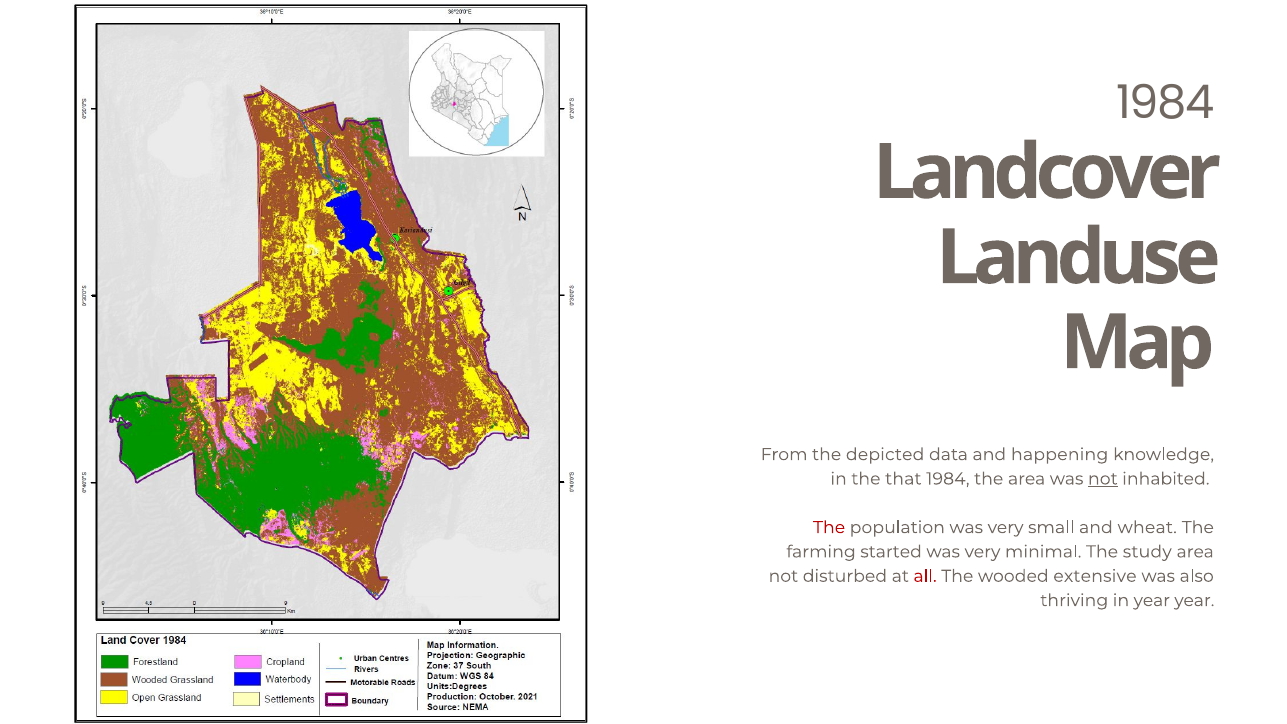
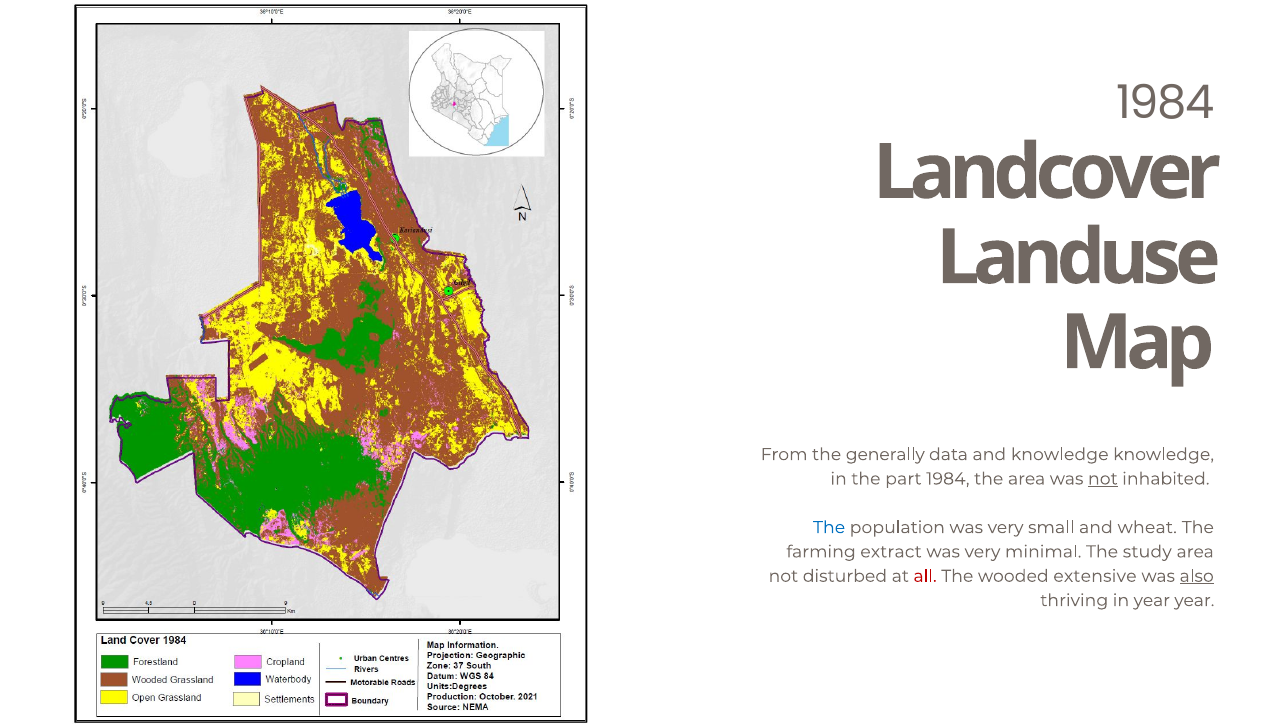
depicted: depicted -> generally
and happening: happening -> knowledge
that: that -> part
The at (829, 527) colour: red -> blue
started: started -> extract
also underline: none -> present
